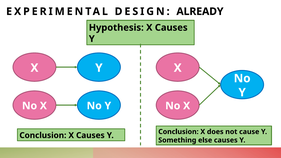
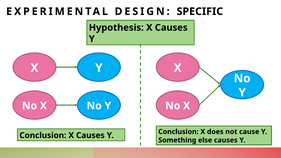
ALREADY: ALREADY -> SPECIFIC
